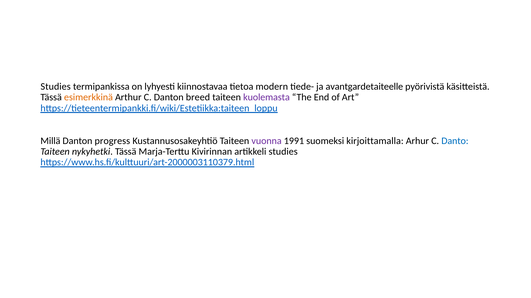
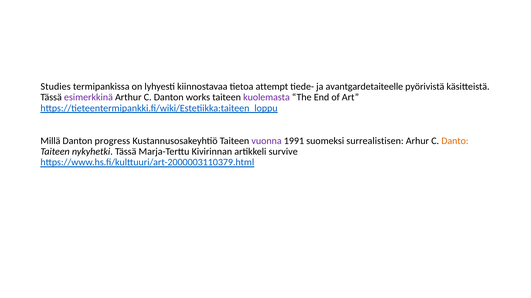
modern: modern -> attempt
esimerkkinä colour: orange -> purple
breed: breed -> works
kirjoittamalla: kirjoittamalla -> surrealistisen
Danto colour: blue -> orange
artikkeli studies: studies -> survive
